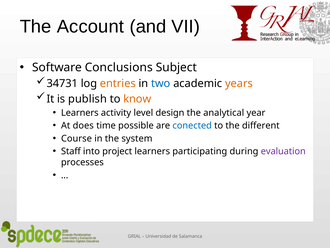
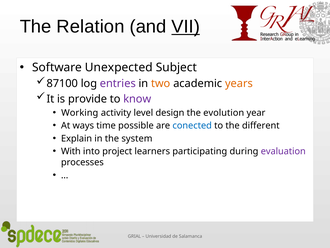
Account: Account -> Relation
VII underline: none -> present
Conclusions: Conclusions -> Unexpected
34731: 34731 -> 87100
entries colour: orange -> purple
two colour: blue -> orange
publish: publish -> provide
know colour: orange -> purple
Learners at (80, 113): Learners -> Working
analytical: analytical -> evolution
does: does -> ways
Course: Course -> Explain
Staff: Staff -> With
